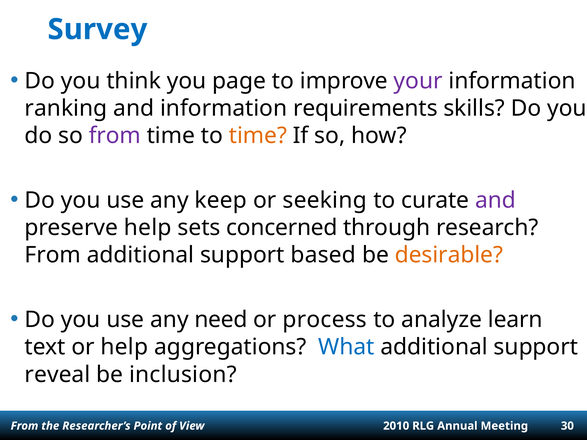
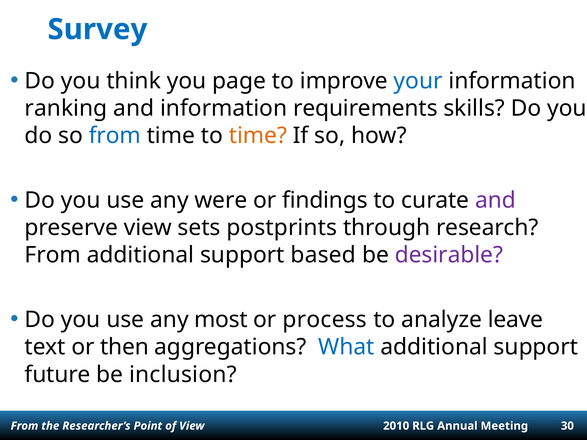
your colour: purple -> blue
from at (115, 136) colour: purple -> blue
keep: keep -> were
seeking: seeking -> findings
preserve help: help -> view
concerned: concerned -> postprints
desirable colour: orange -> purple
need: need -> most
learn: learn -> leave
or help: help -> then
reveal: reveal -> future
